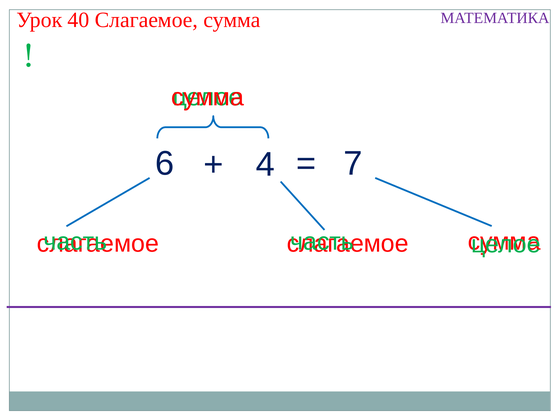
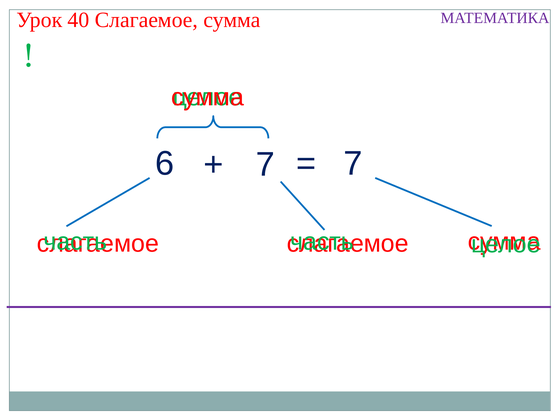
6 4: 4 -> 7
